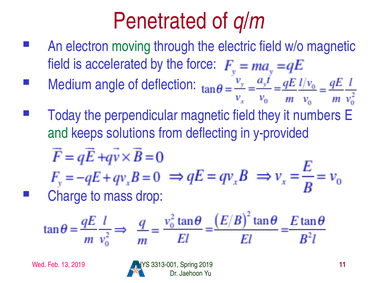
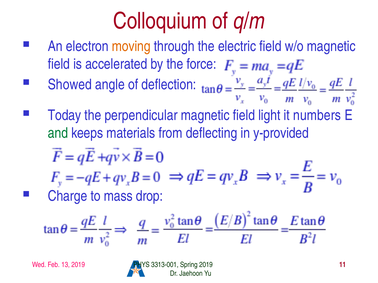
Penetrated: Penetrated -> Colloquium
moving colour: green -> orange
Medium: Medium -> Showed
they: they -> light
solutions: solutions -> materials
